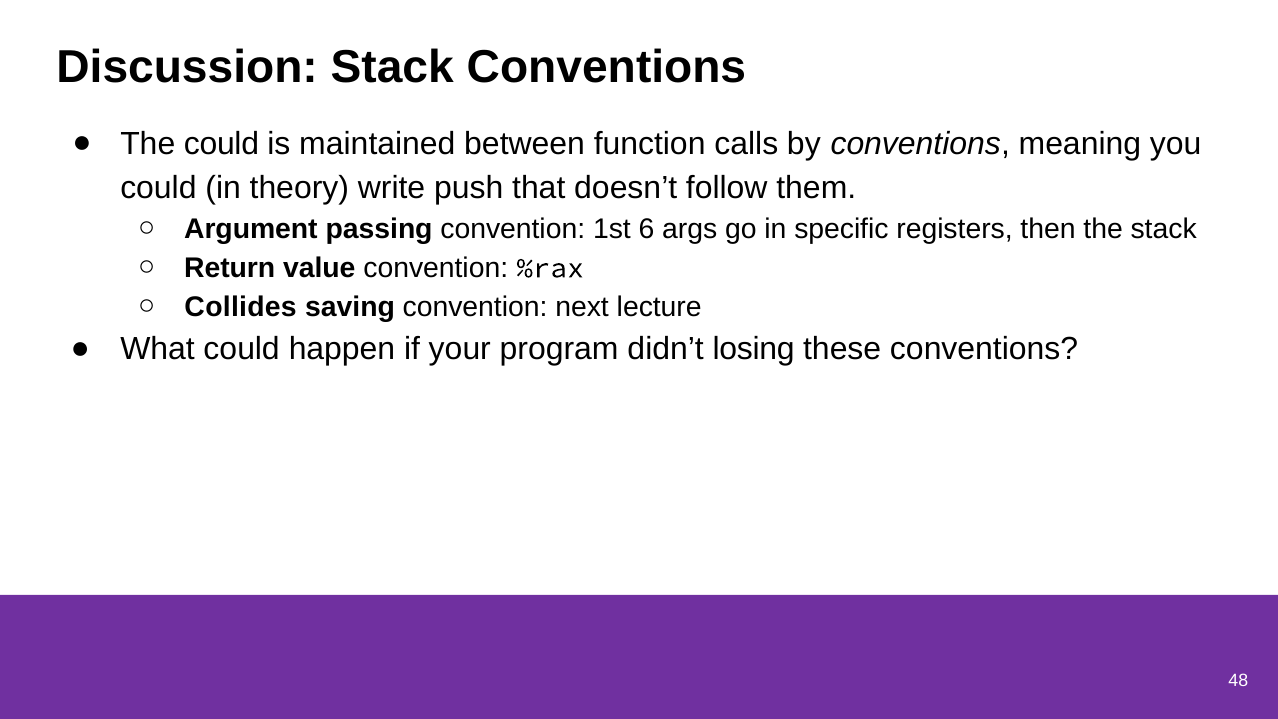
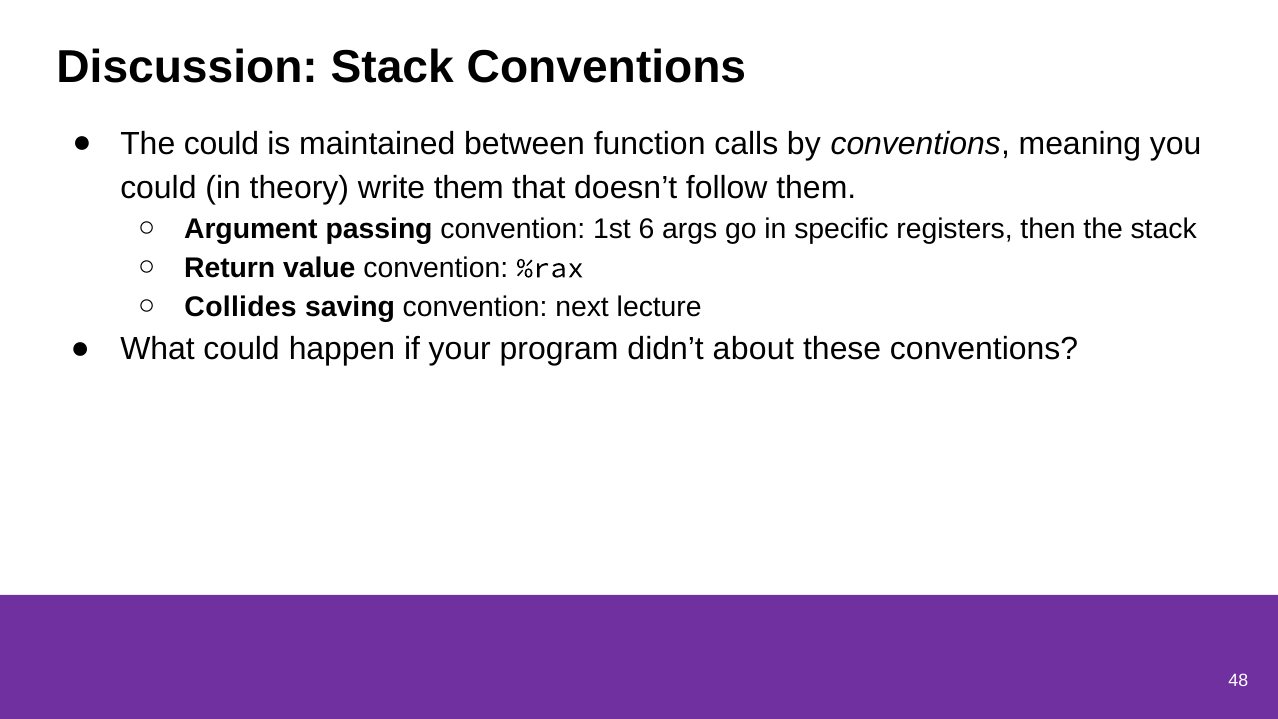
write push: push -> them
losing: losing -> about
